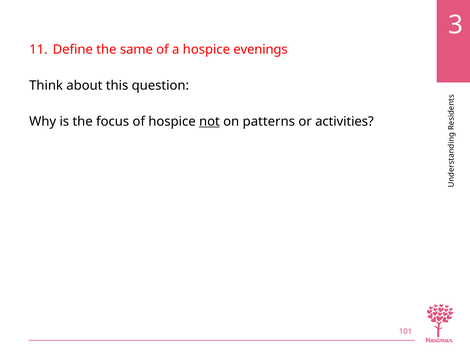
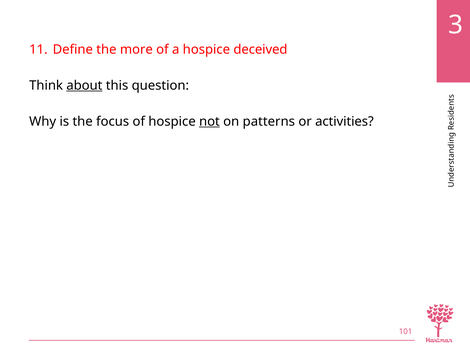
same: same -> more
evenings: evenings -> deceived
about underline: none -> present
